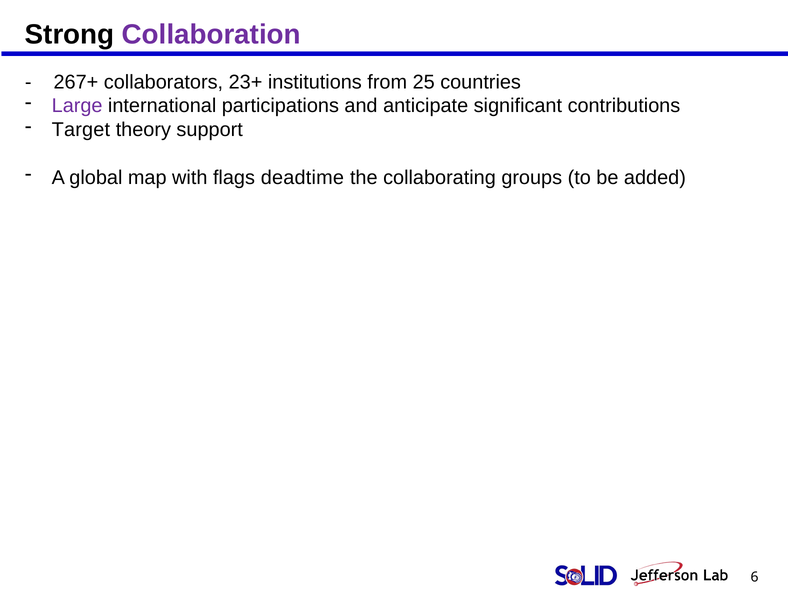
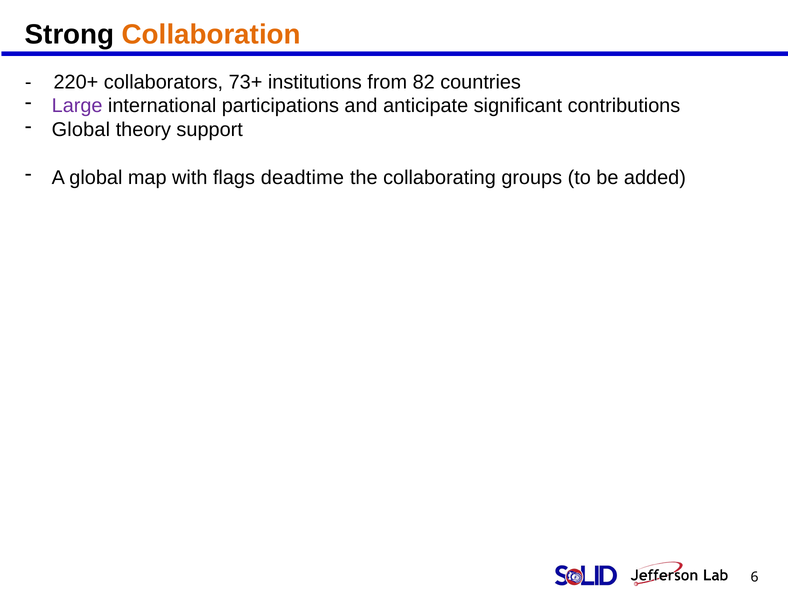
Collaboration colour: purple -> orange
267+: 267+ -> 220+
23+: 23+ -> 73+
25: 25 -> 82
Target at (81, 130): Target -> Global
